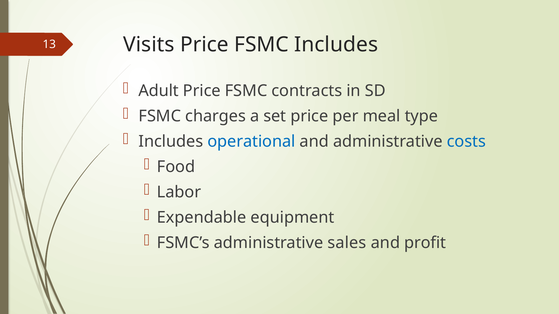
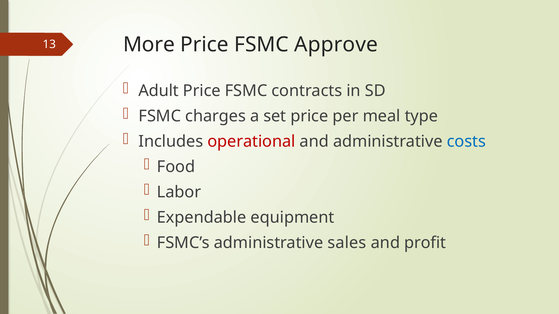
Visits: Visits -> More
FSMC Includes: Includes -> Approve
operational colour: blue -> red
